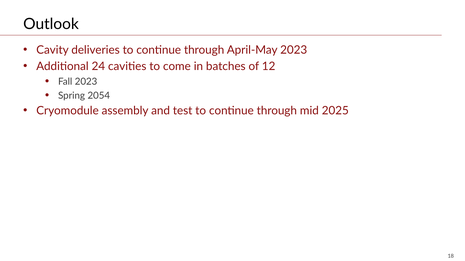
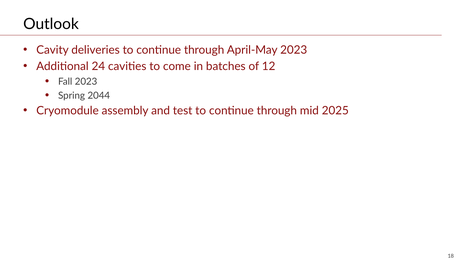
2054: 2054 -> 2044
